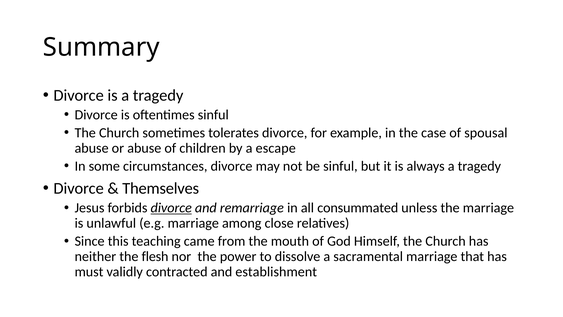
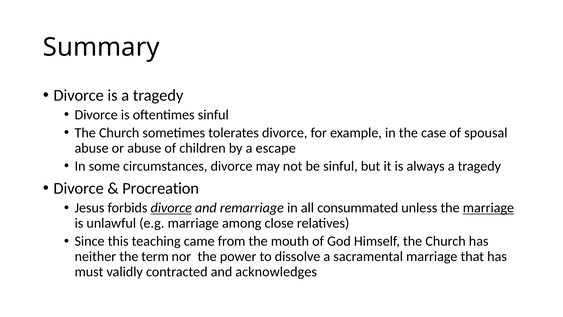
Themselves: Themselves -> Procreation
marriage at (488, 208) underline: none -> present
flesh: flesh -> term
establishment: establishment -> acknowledges
